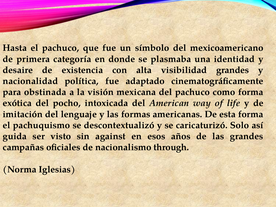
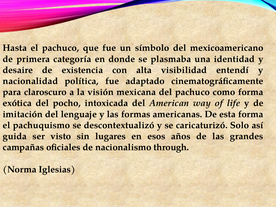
visibilidad grandes: grandes -> entendí
obstinada: obstinada -> claroscuro
against: against -> lugares
